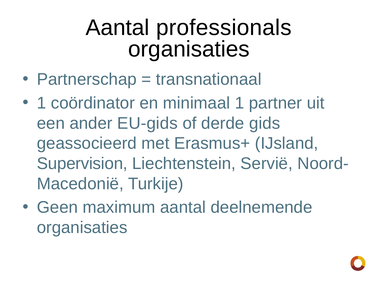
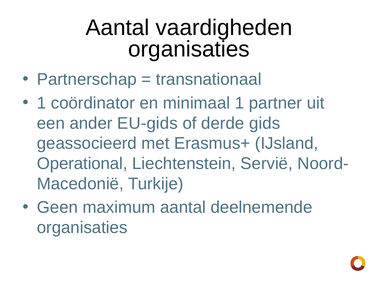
professionals: professionals -> vaardigheden
Supervision: Supervision -> Operational
